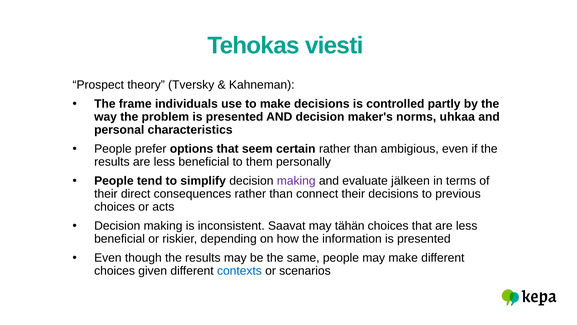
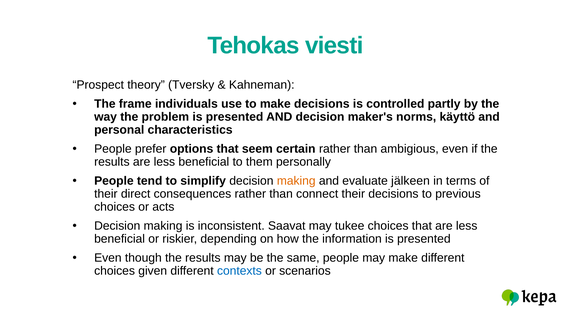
uhkaa: uhkaa -> käyttö
making at (296, 181) colour: purple -> orange
tähän: tähän -> tukee
